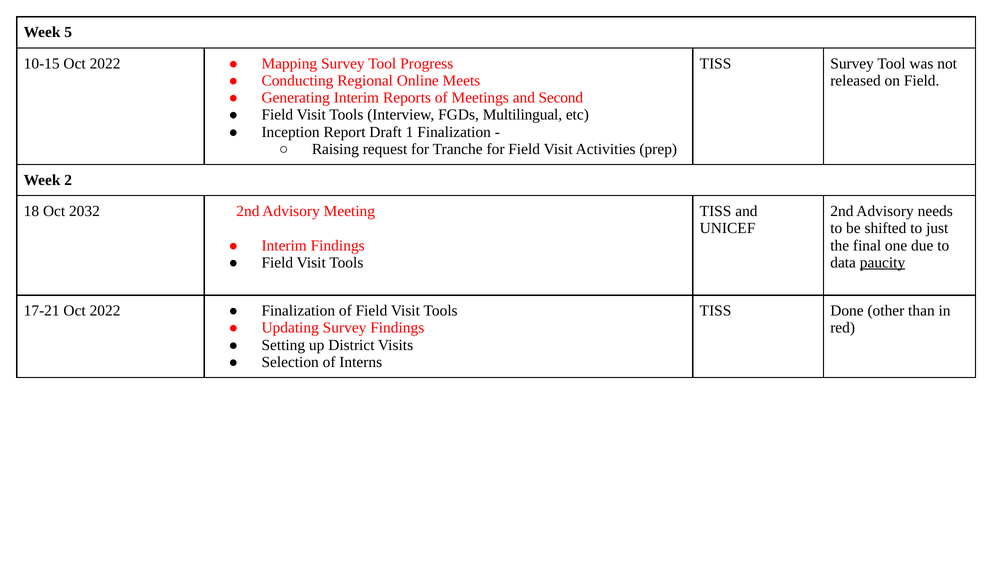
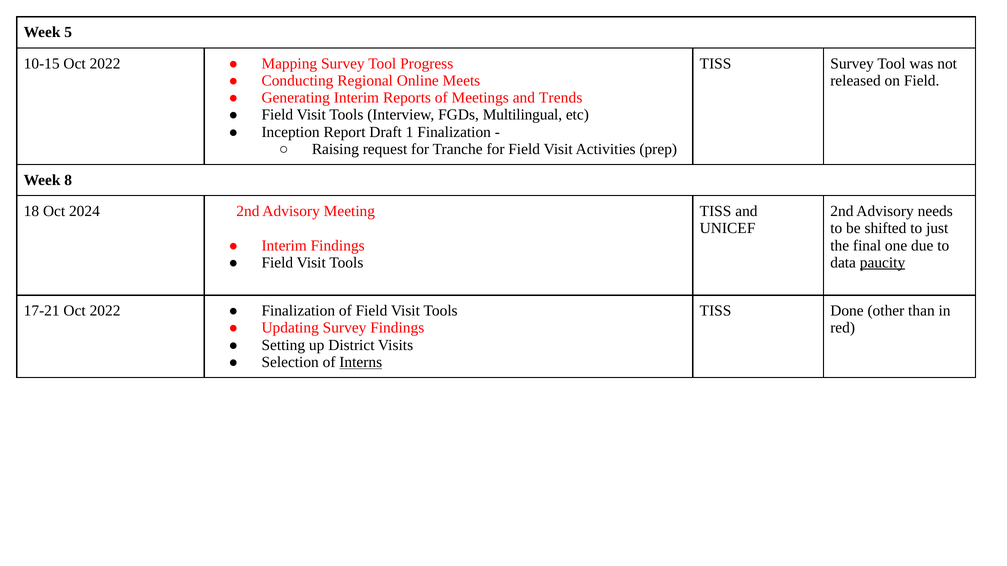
Second: Second -> Trends
2: 2 -> 8
2032: 2032 -> 2024
Interns underline: none -> present
